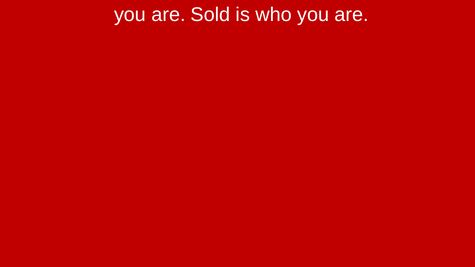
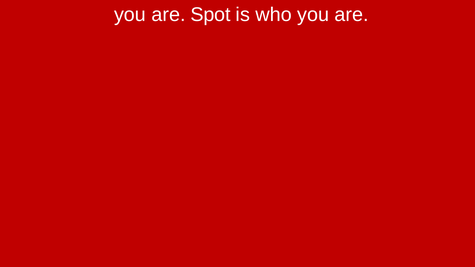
Sold: Sold -> Spot
